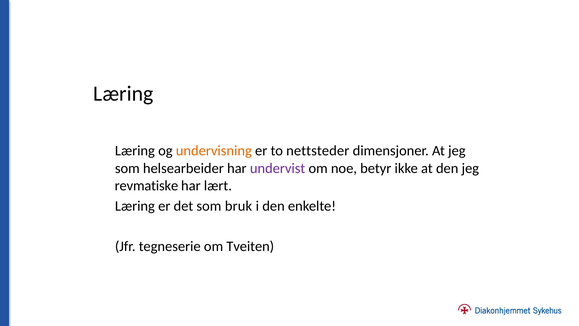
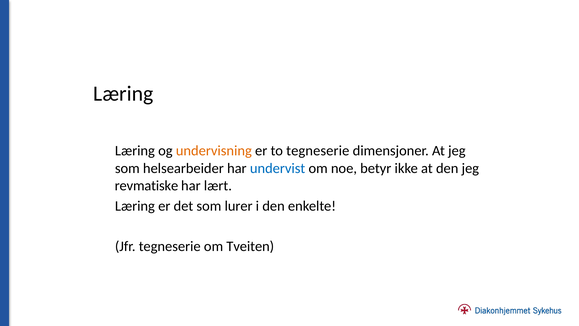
to nettsteder: nettsteder -> tegneserie
undervist colour: purple -> blue
bruk: bruk -> lurer
